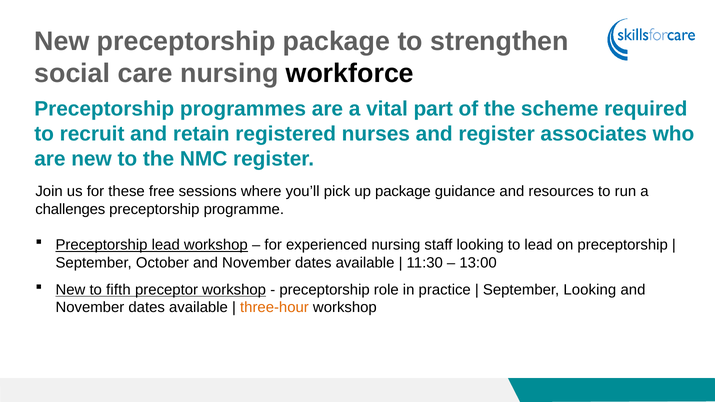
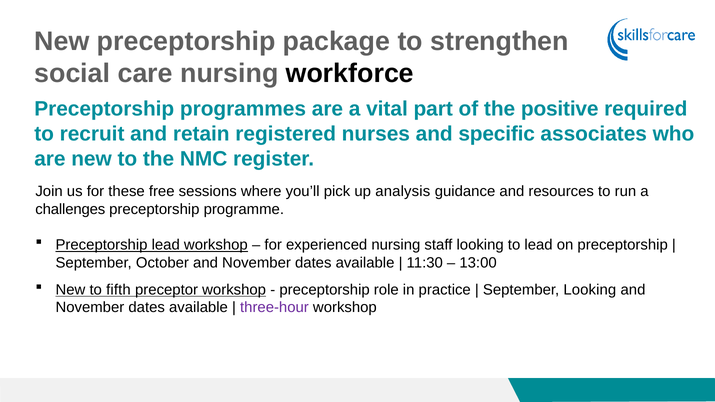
scheme: scheme -> positive
and register: register -> specific
up package: package -> analysis
three-hour colour: orange -> purple
